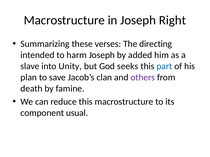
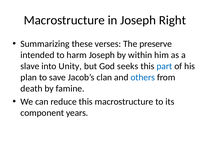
directing: directing -> preserve
added: added -> within
others colour: purple -> blue
usual: usual -> years
